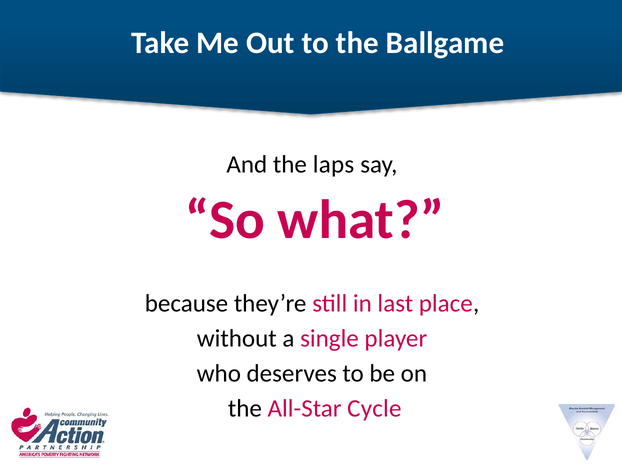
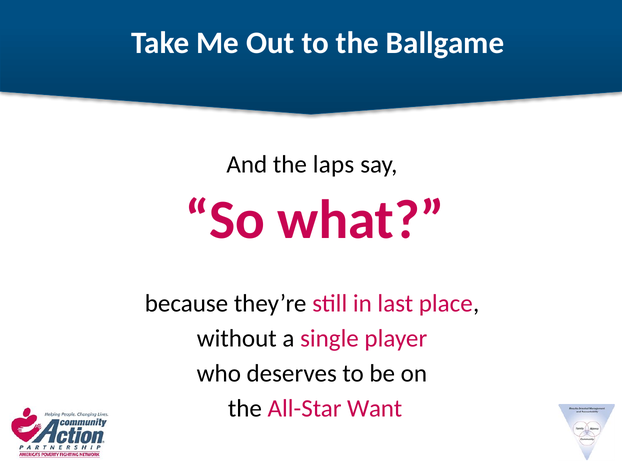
Cycle: Cycle -> Want
